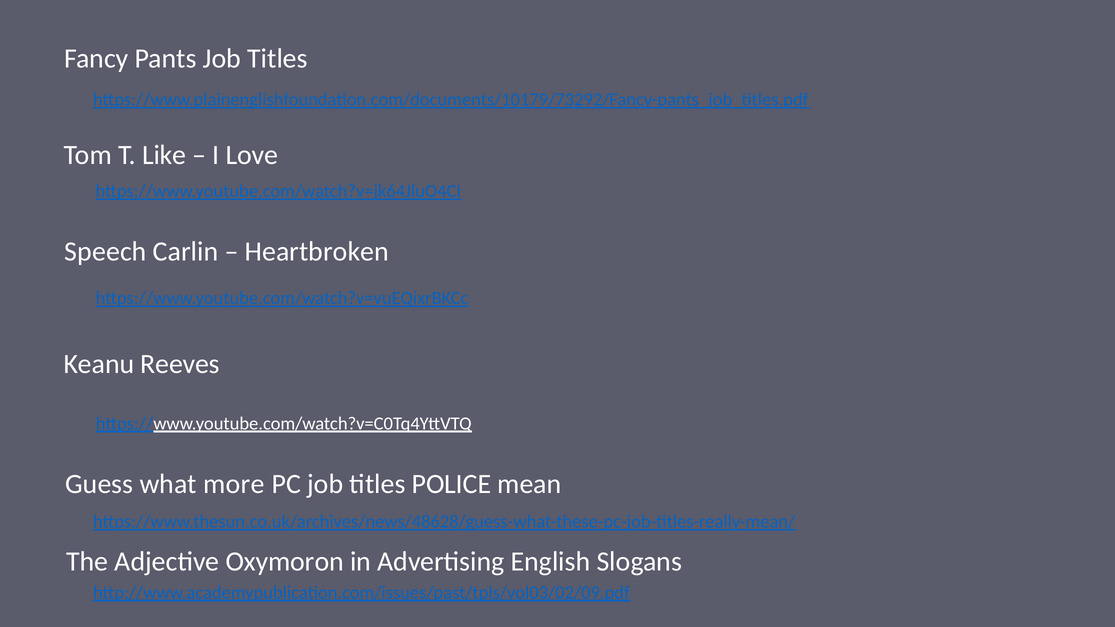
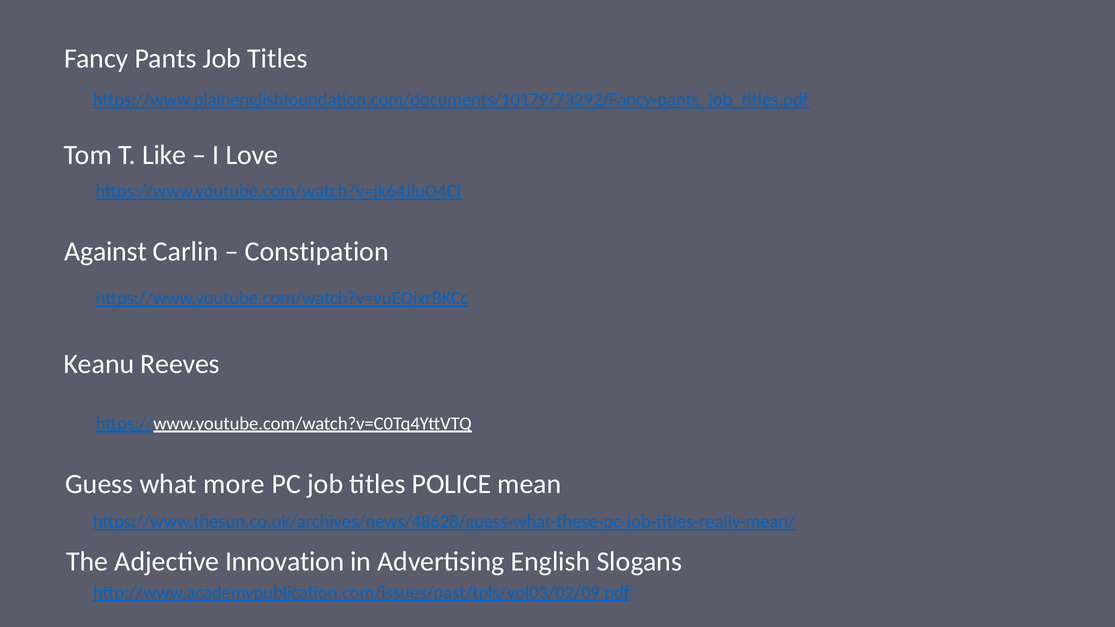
Speech: Speech -> Against
Heartbroken: Heartbroken -> Constipation
Oxymoron: Oxymoron -> Innovation
